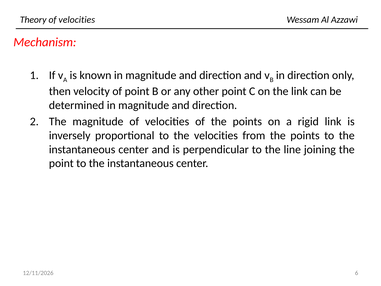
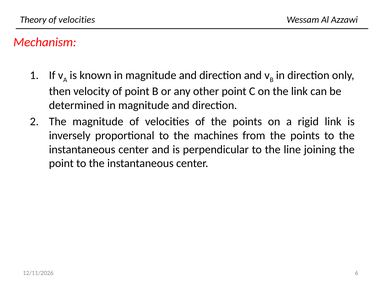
the velocities: velocities -> machines
